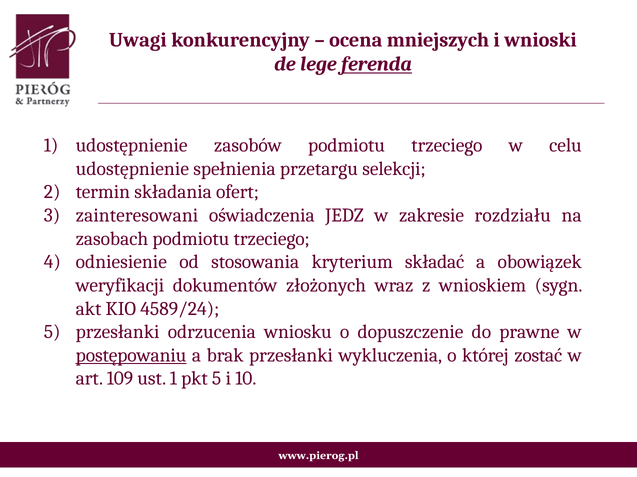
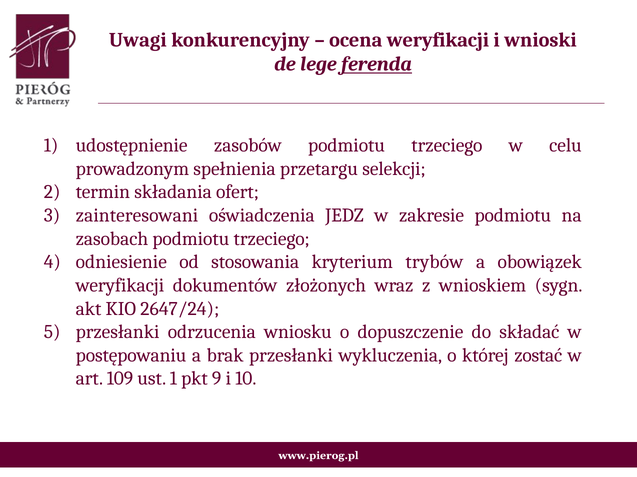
ocena mniejszych: mniejszych -> weryfikacji
udostępnienie at (132, 169): udostępnienie -> prowadzonym
zakresie rozdziału: rozdziału -> podmiotu
składać: składać -> trybów
4589/24: 4589/24 -> 2647/24
prawne: prawne -> składać
postępowaniu underline: present -> none
pkt 5: 5 -> 9
